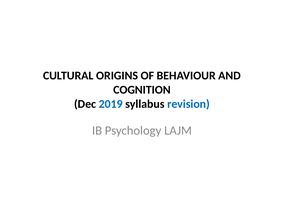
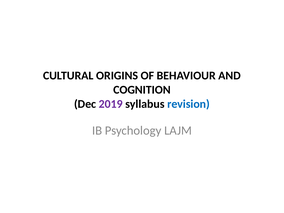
2019 colour: blue -> purple
